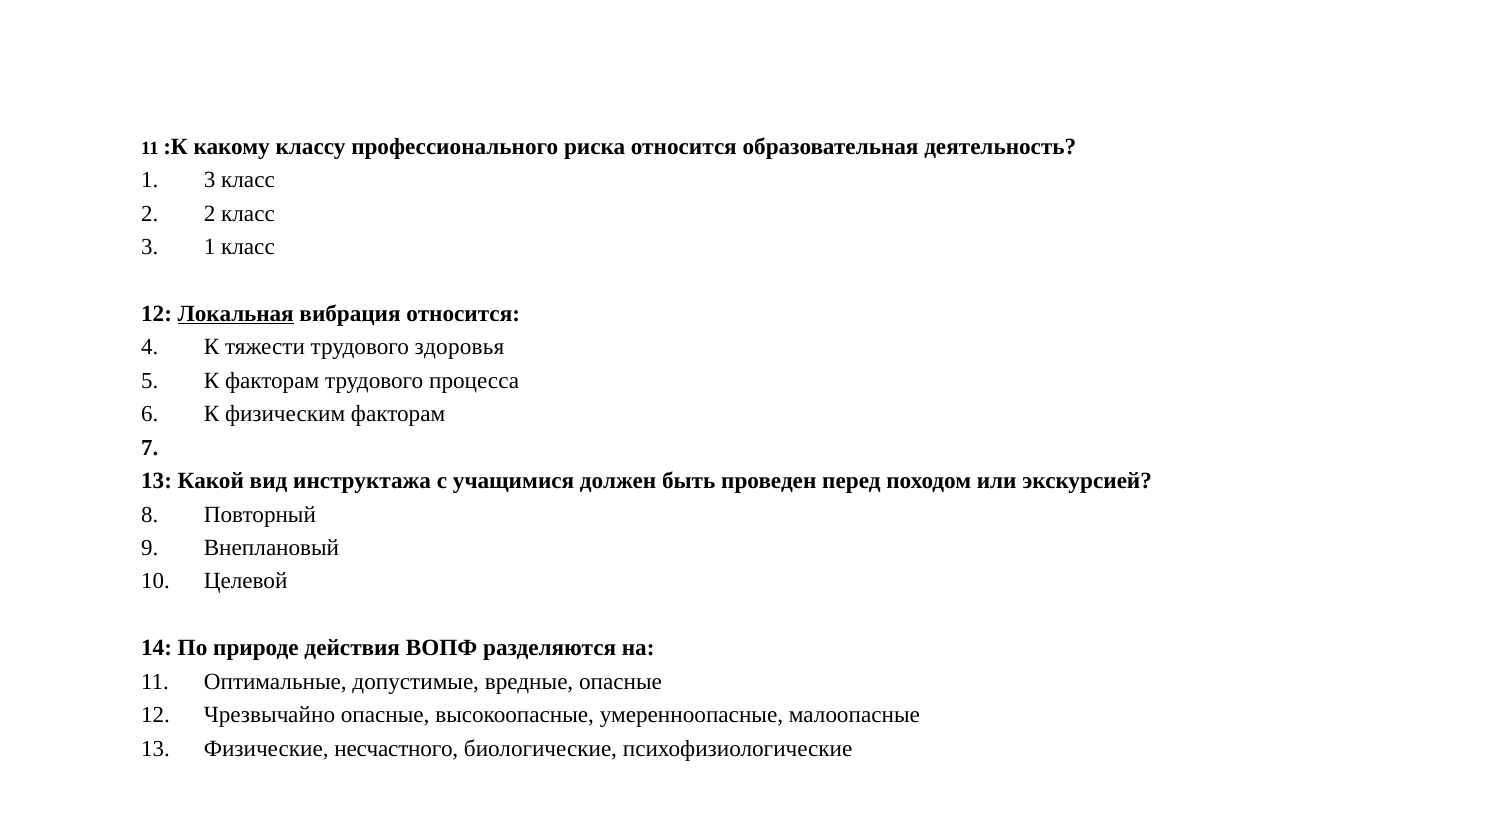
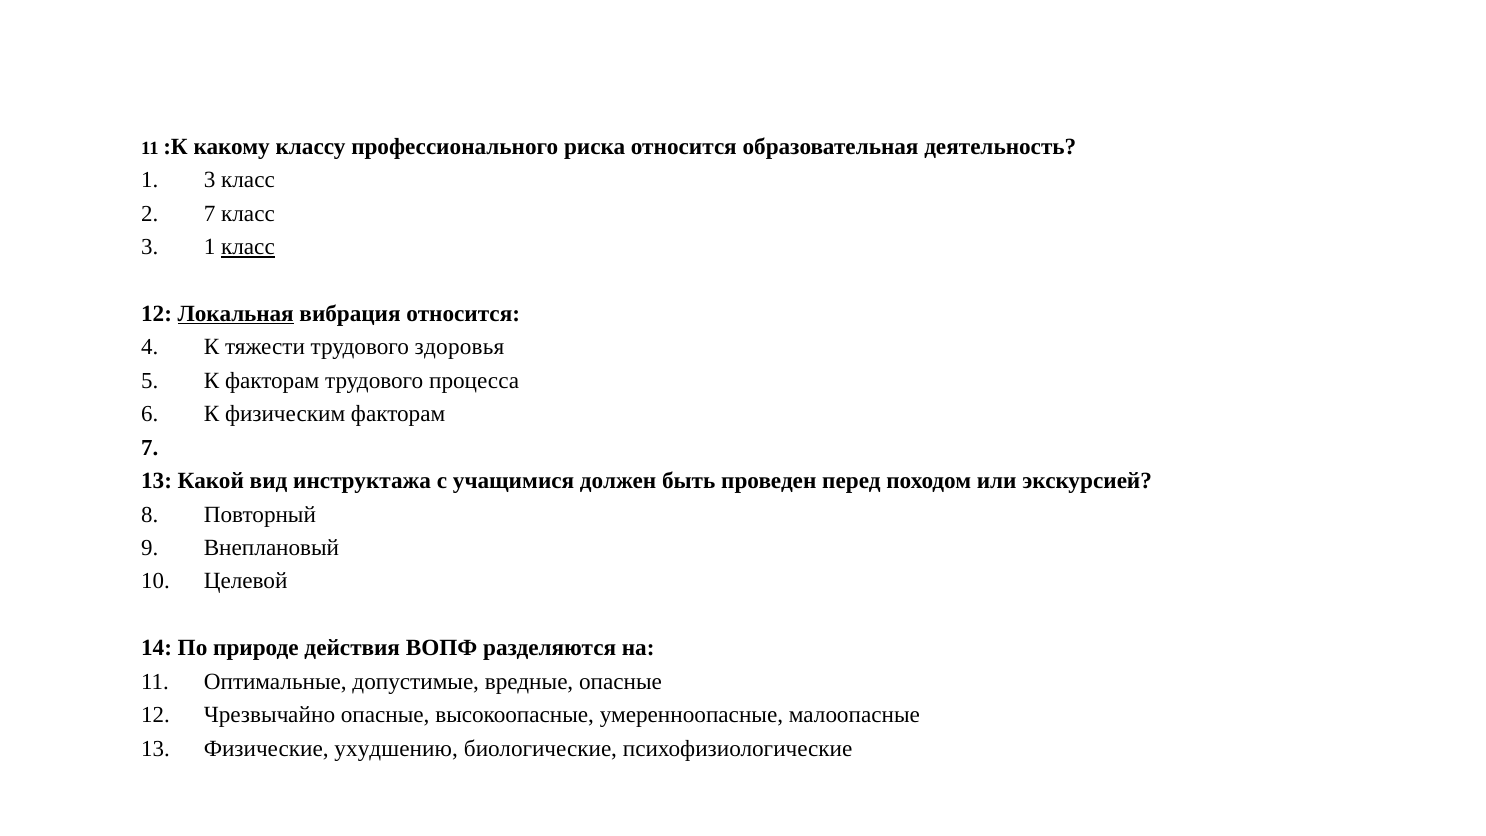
2 at (210, 213): 2 -> 7
класс at (248, 247) underline: none -> present
несчастного: несчастного -> ухудшению
